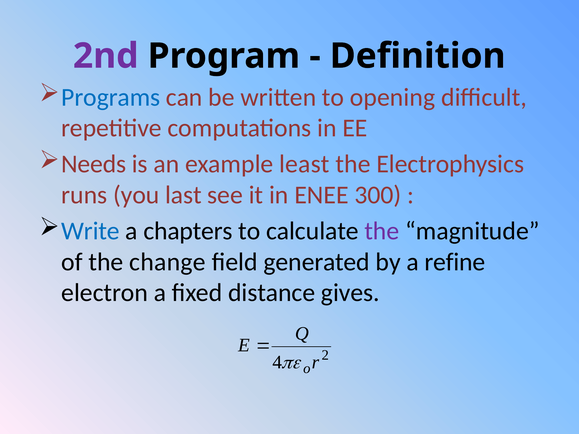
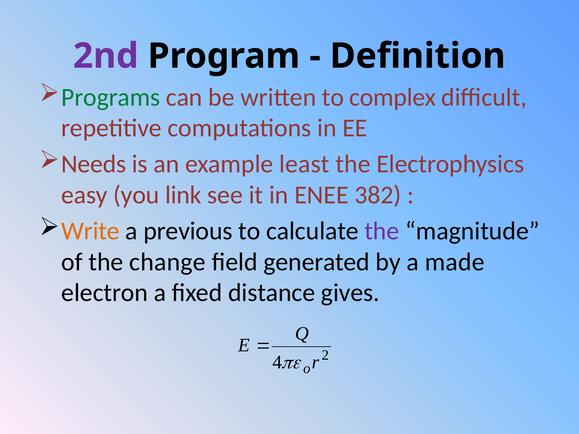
Programs colour: blue -> green
opening: opening -> complex
runs: runs -> easy
last: last -> link
300: 300 -> 382
Write colour: blue -> orange
chapters: chapters -> previous
refine: refine -> made
